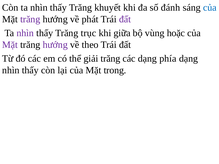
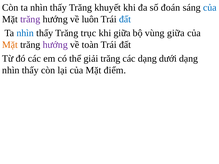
đánh: đánh -> đoán
phát: phát -> luôn
đất at (125, 19) colour: purple -> blue
nhìn at (25, 33) colour: purple -> blue
vùng hoặc: hoặc -> giữa
Mặt at (10, 45) colour: purple -> orange
theo: theo -> toàn
phía: phía -> dưới
trong: trong -> điểm
